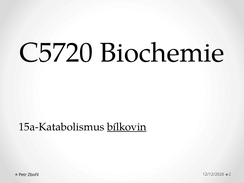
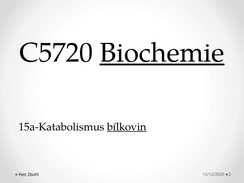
Biochemie underline: none -> present
